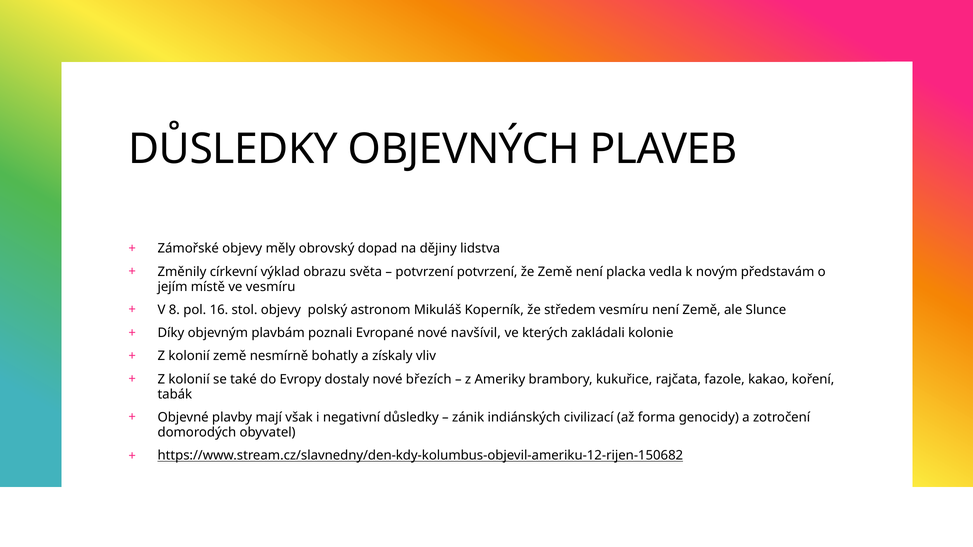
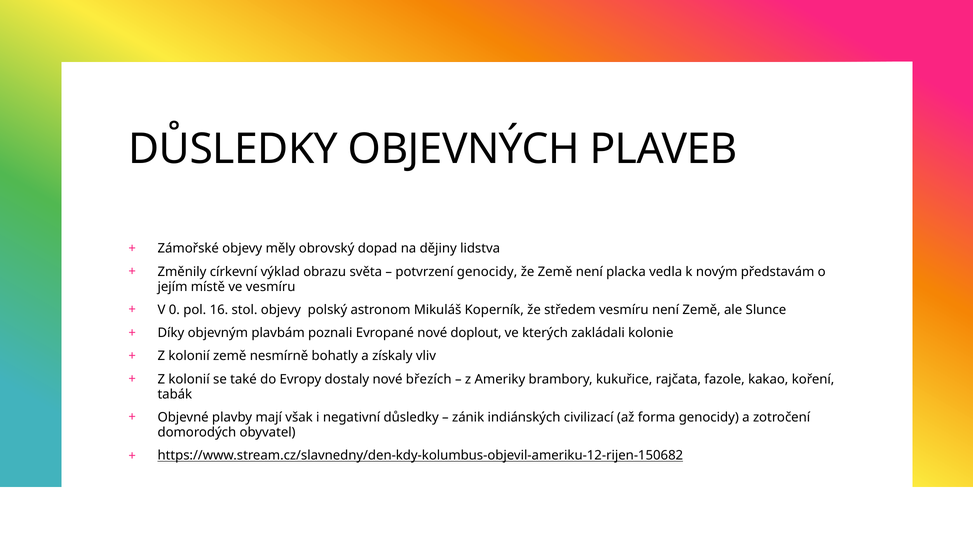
potvrzení potvrzení: potvrzení -> genocidy
8: 8 -> 0
navšívil: navšívil -> doplout
